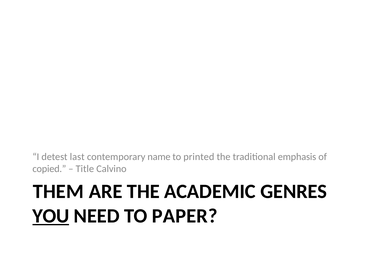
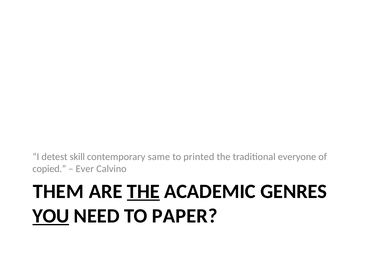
last: last -> skill
name: name -> same
emphasis: emphasis -> everyone
Title: Title -> Ever
THE at (143, 191) underline: none -> present
